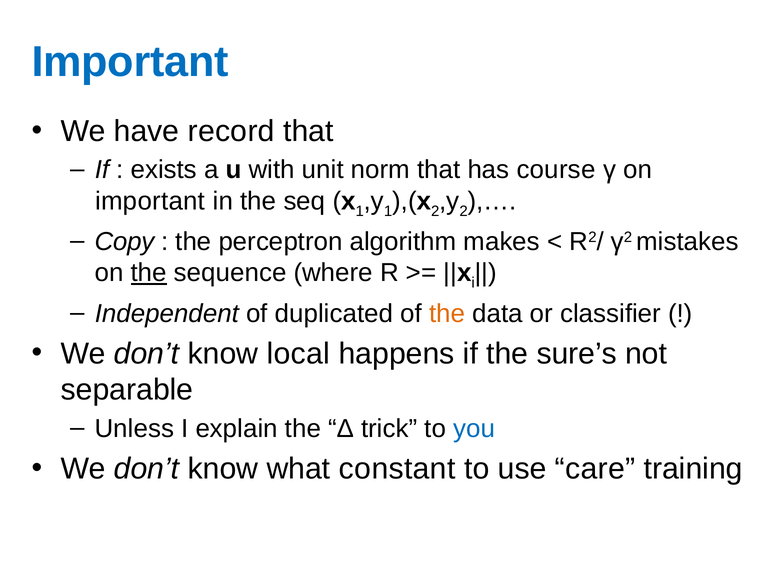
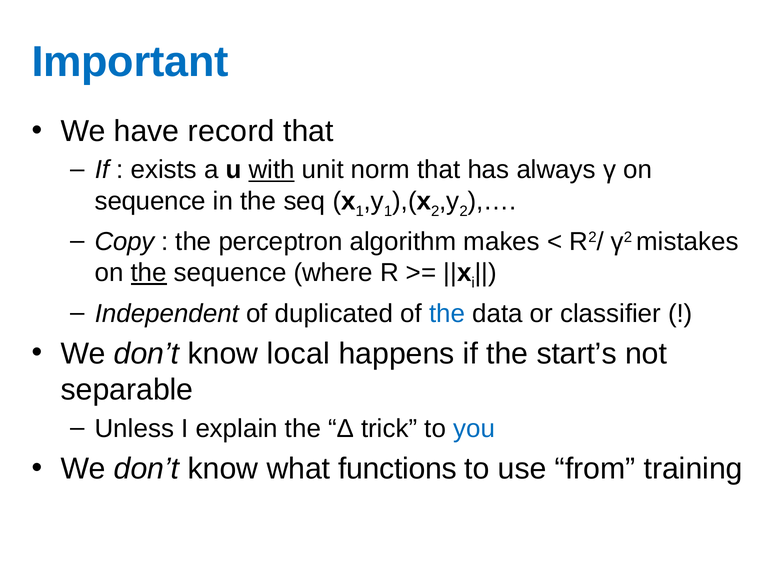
with underline: none -> present
course: course -> always
important at (150, 201): important -> sequence
the at (447, 313) colour: orange -> blue
sure’s: sure’s -> start’s
constant: constant -> functions
care: care -> from
